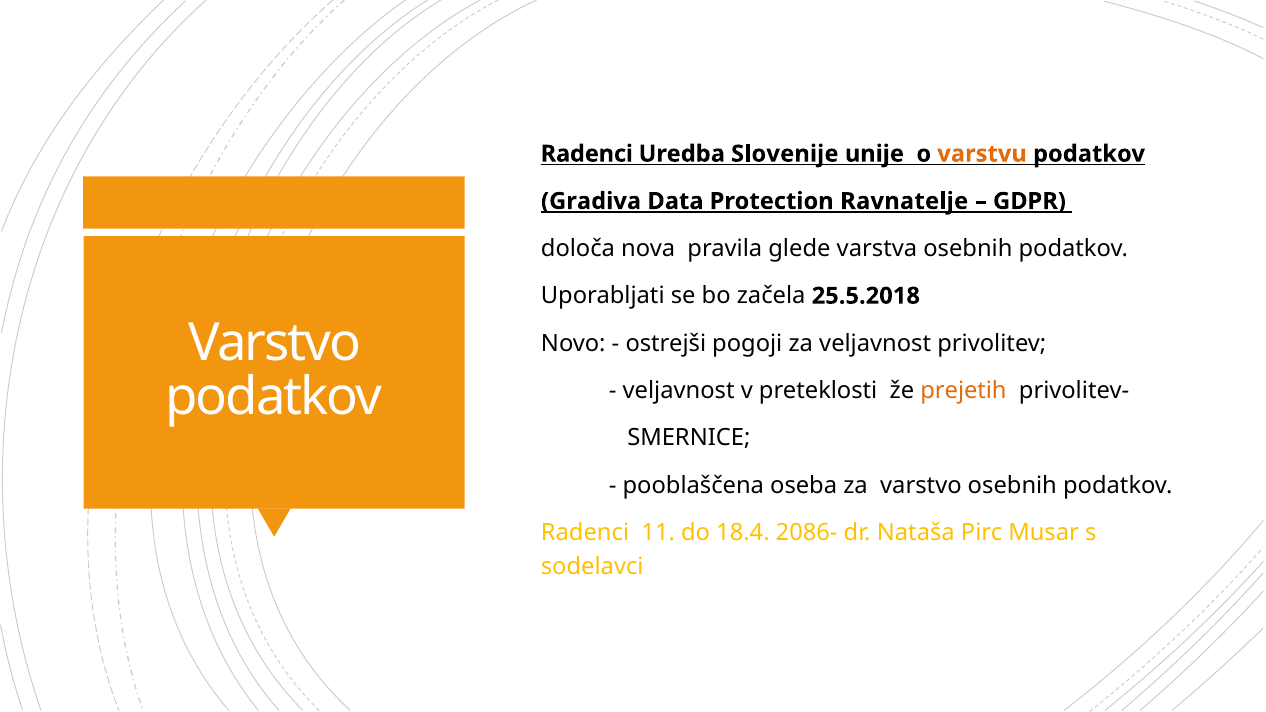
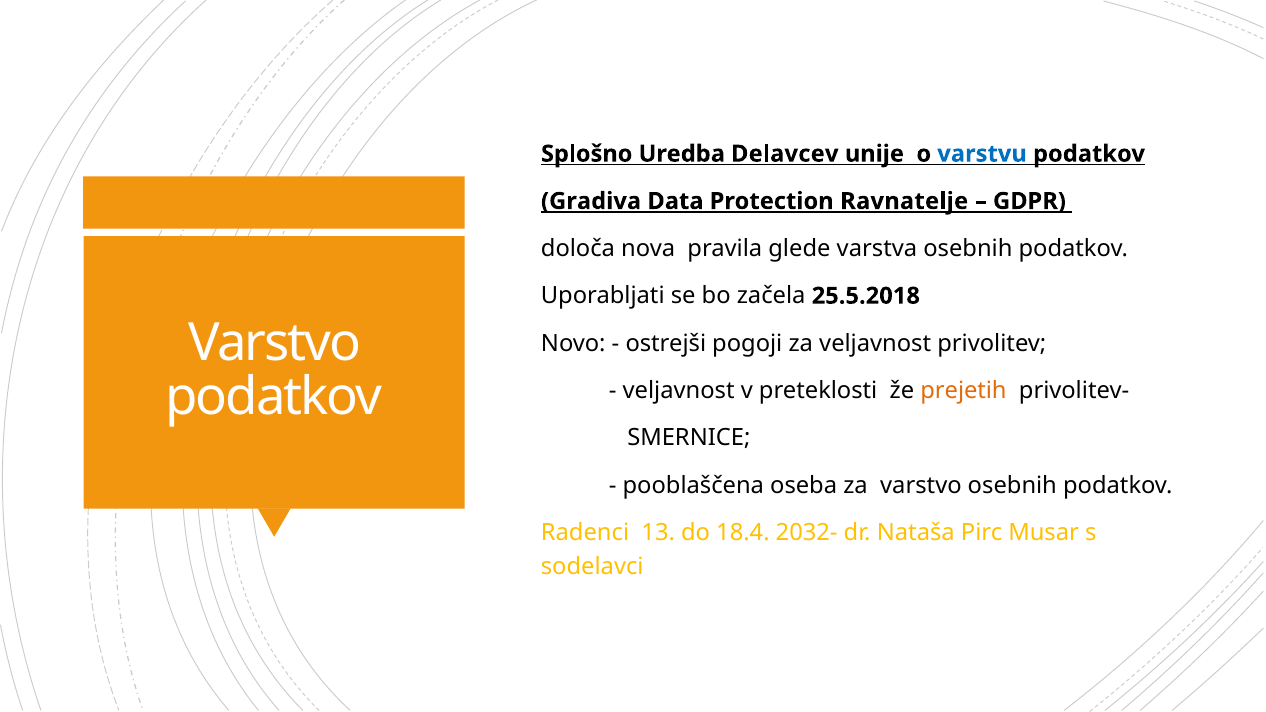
Radenci at (587, 154): Radenci -> Splošno
Slovenije: Slovenije -> Delavcev
varstvu colour: orange -> blue
11: 11 -> 13
2086-: 2086- -> 2032-
